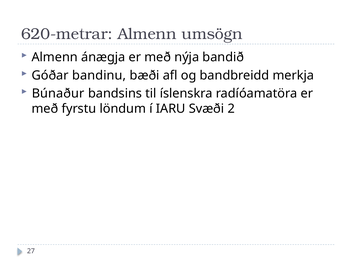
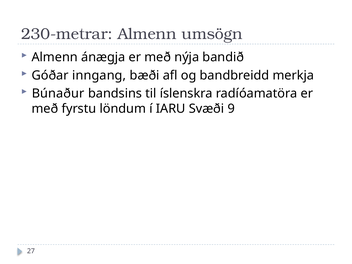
620-metrar: 620-metrar -> 230-metrar
bandinu: bandinu -> inngang
2: 2 -> 9
